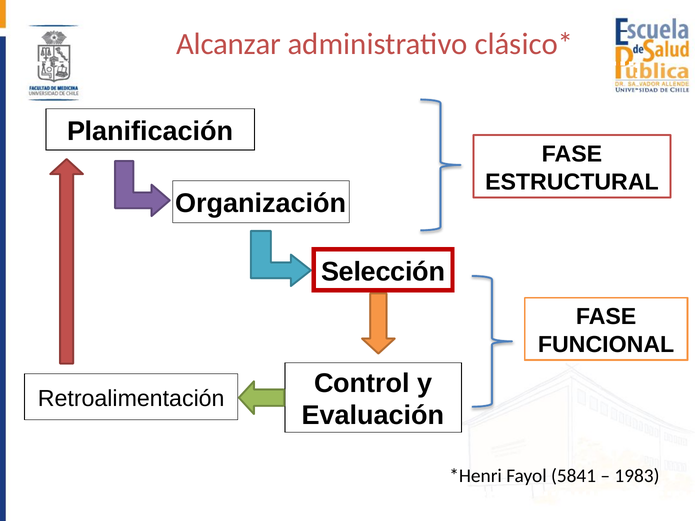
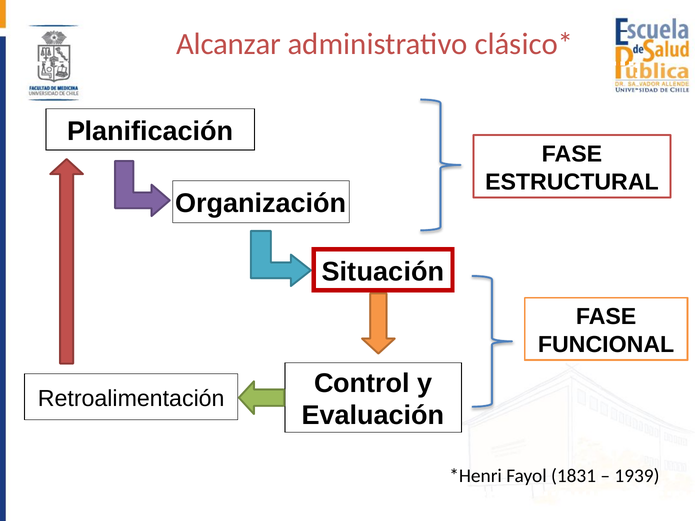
Selección: Selección -> Situación
5841: 5841 -> 1831
1983: 1983 -> 1939
